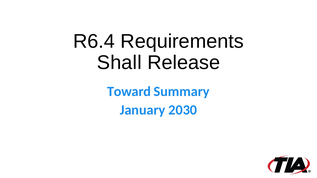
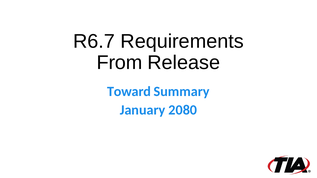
R6.4: R6.4 -> R6.7
Shall: Shall -> From
2030: 2030 -> 2080
